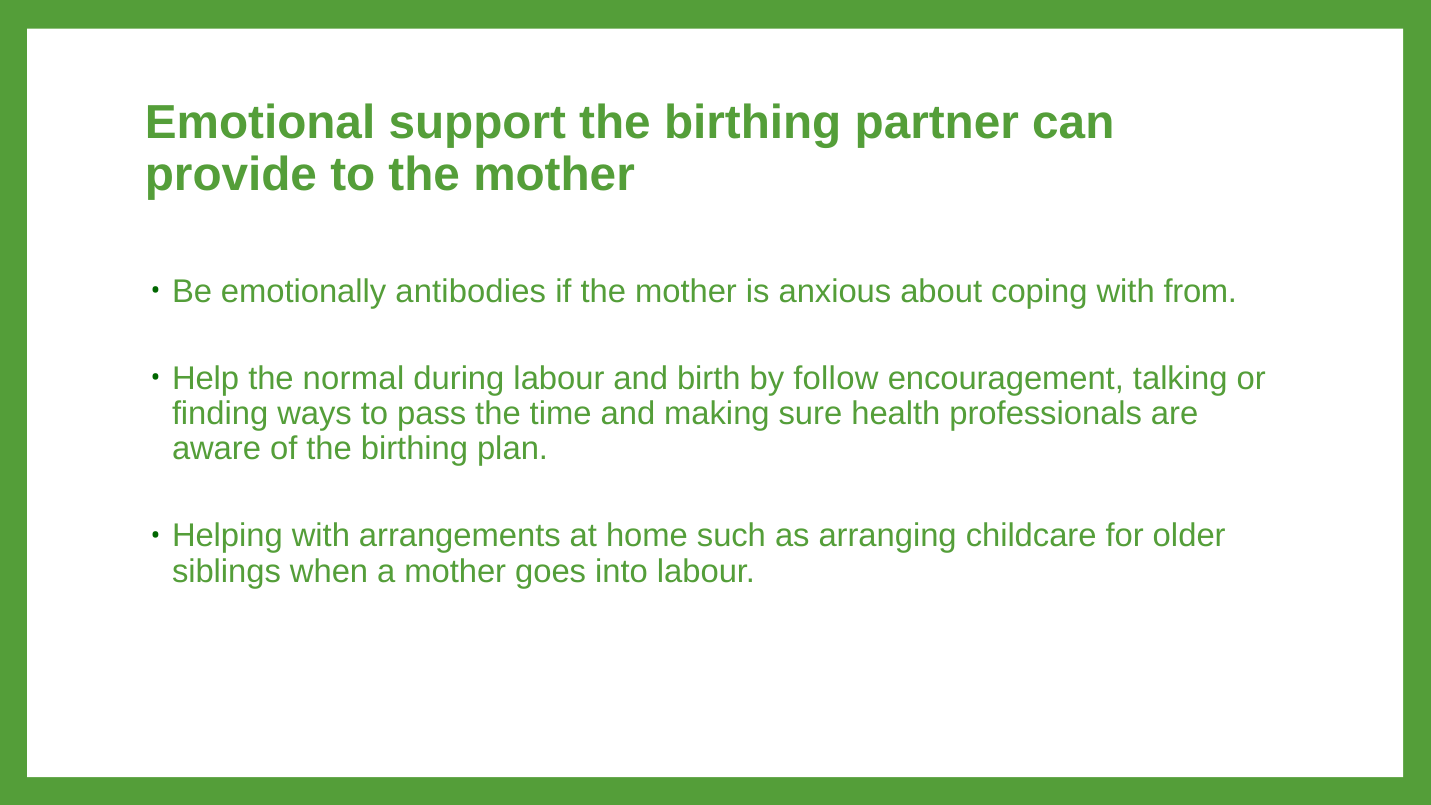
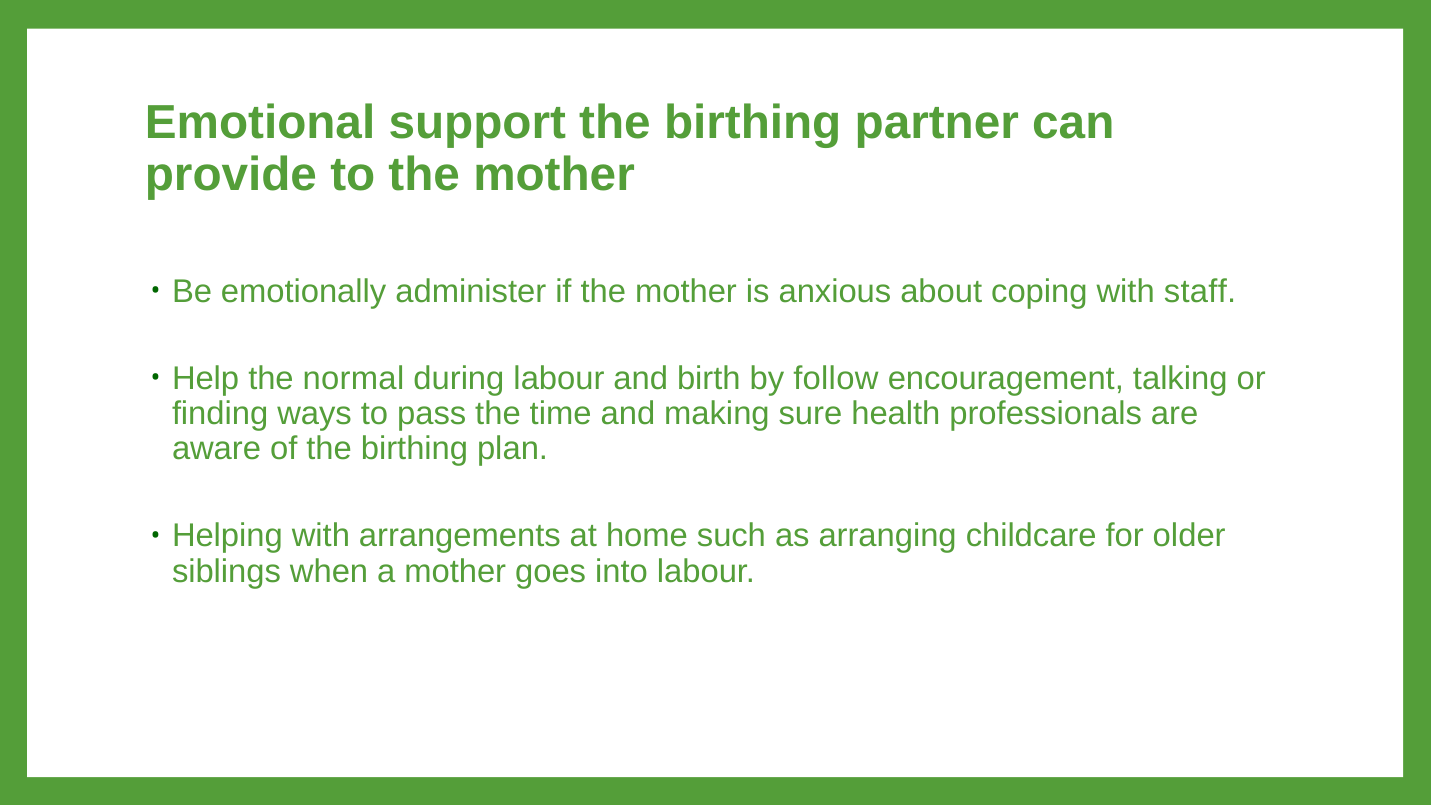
antibodies: antibodies -> administer
from: from -> staff
